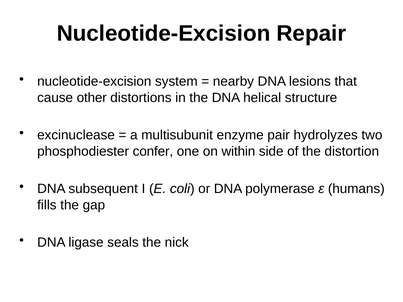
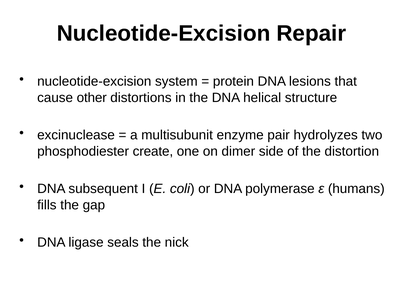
nearby: nearby -> protein
confer: confer -> create
within: within -> dimer
